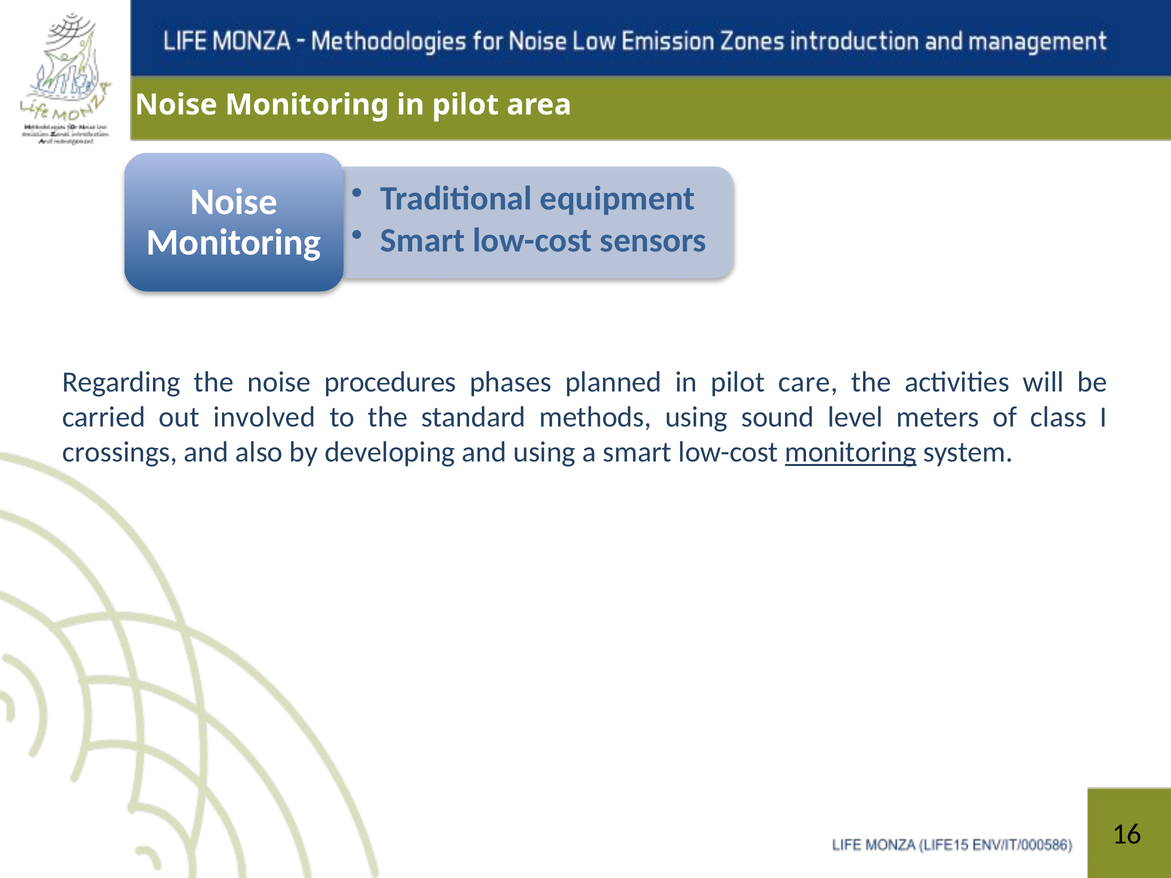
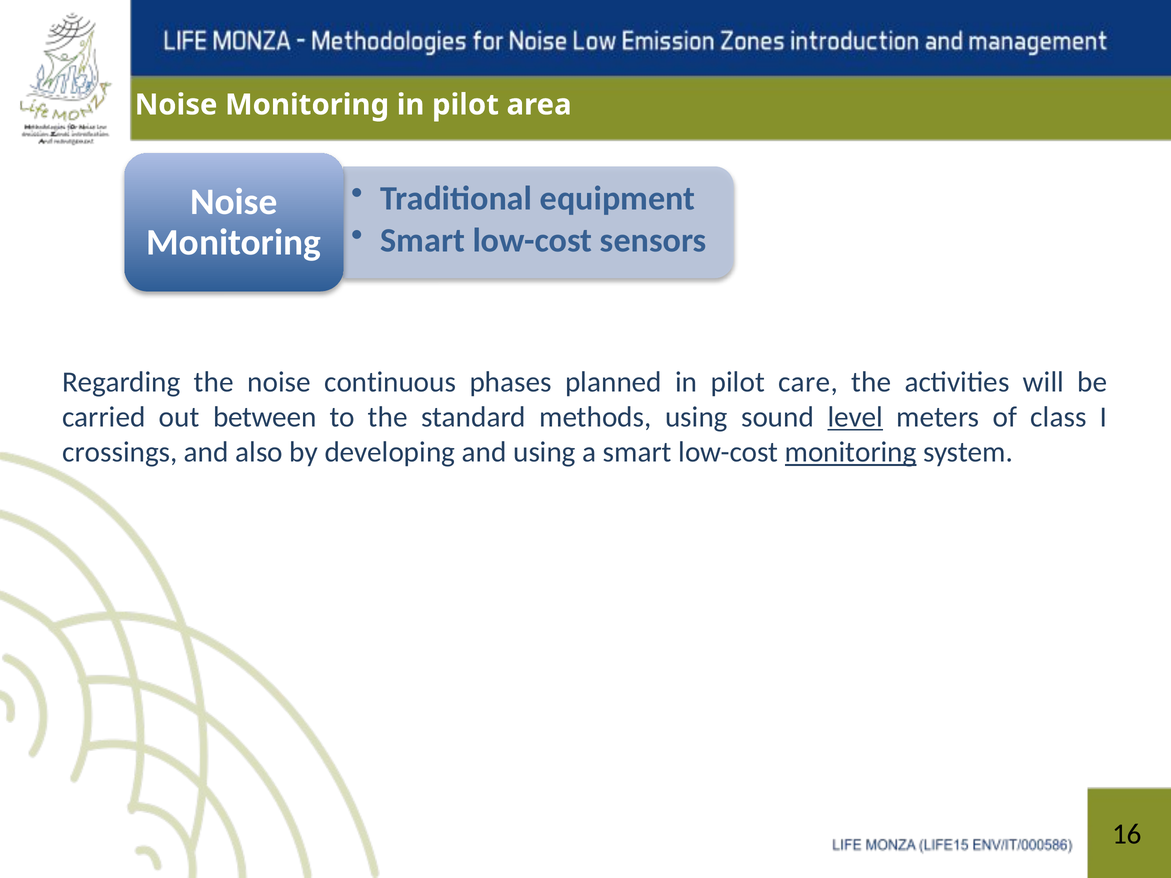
procedures: procedures -> continuous
involved: involved -> between
level underline: none -> present
